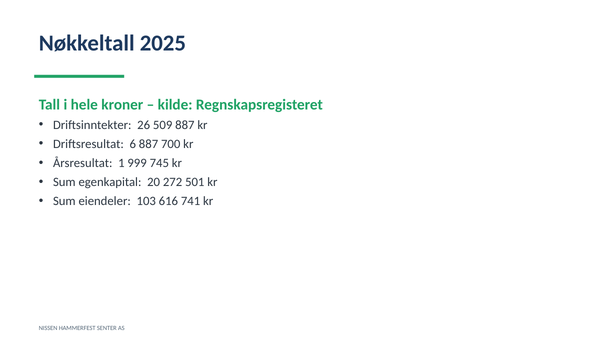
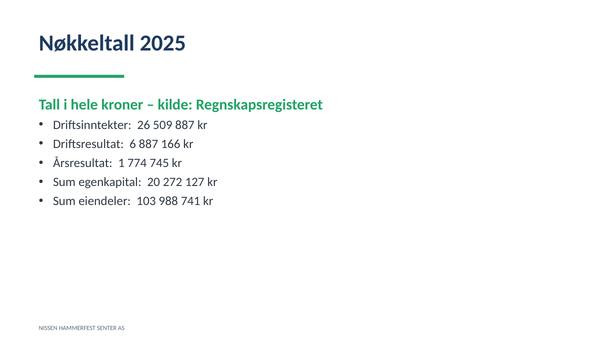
700: 700 -> 166
999: 999 -> 774
501: 501 -> 127
616: 616 -> 988
